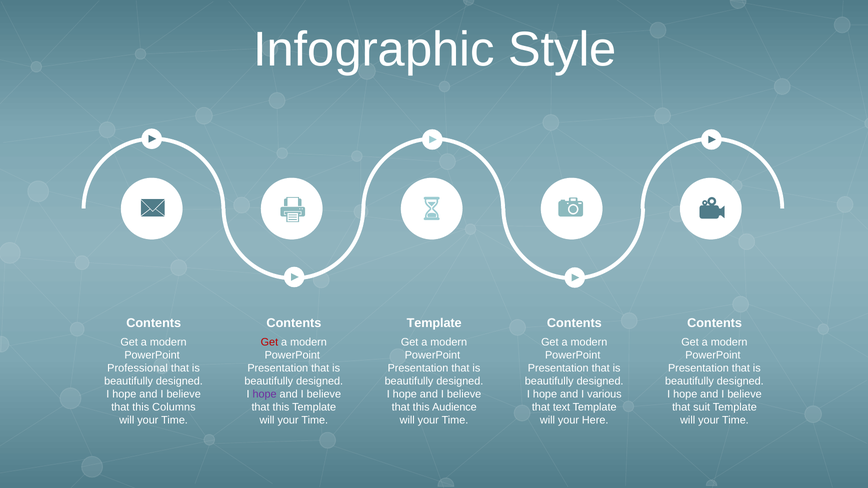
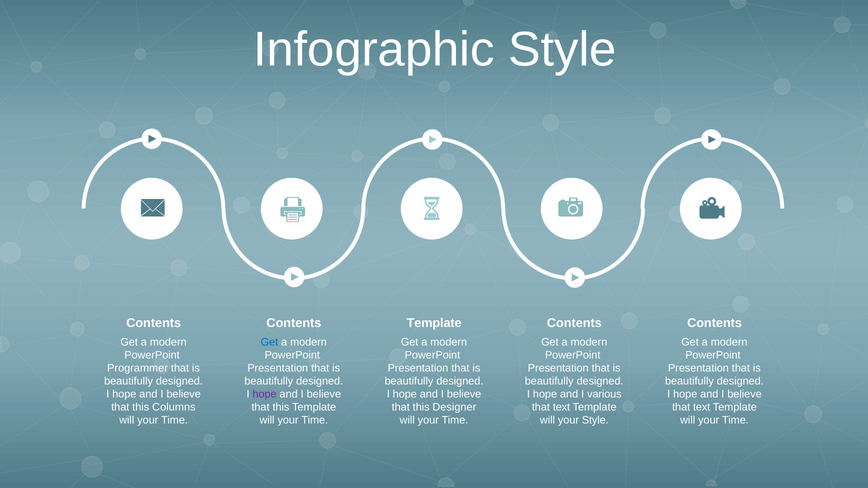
Get at (269, 342) colour: red -> blue
Professional: Professional -> Programmer
Audience: Audience -> Designer
suit at (702, 407): suit -> text
your Here: Here -> Style
